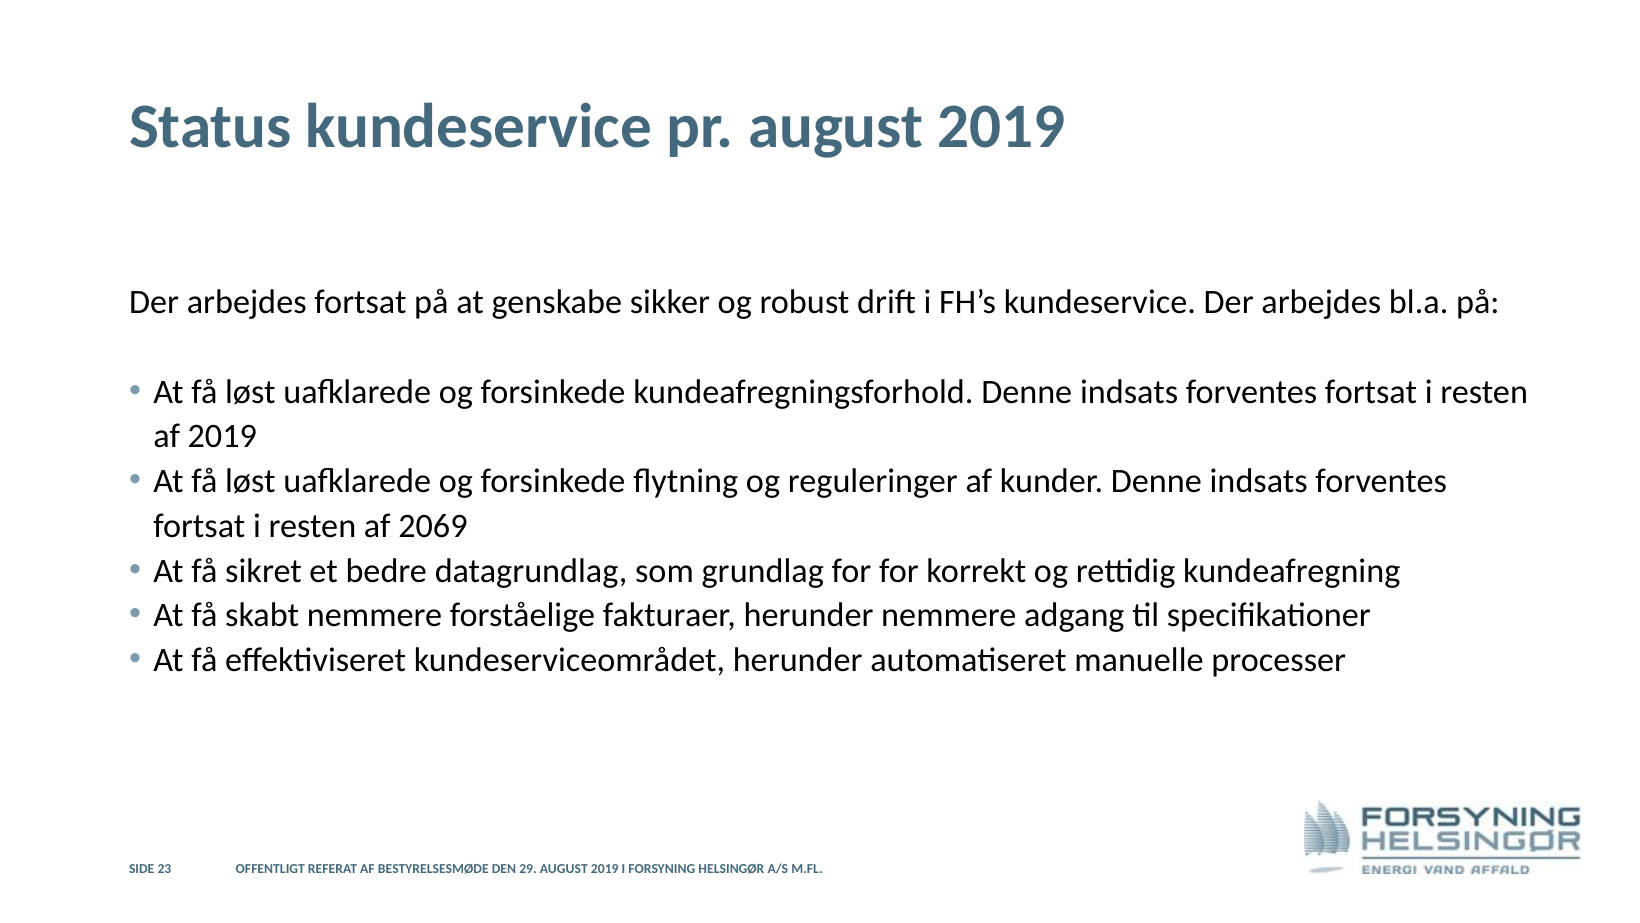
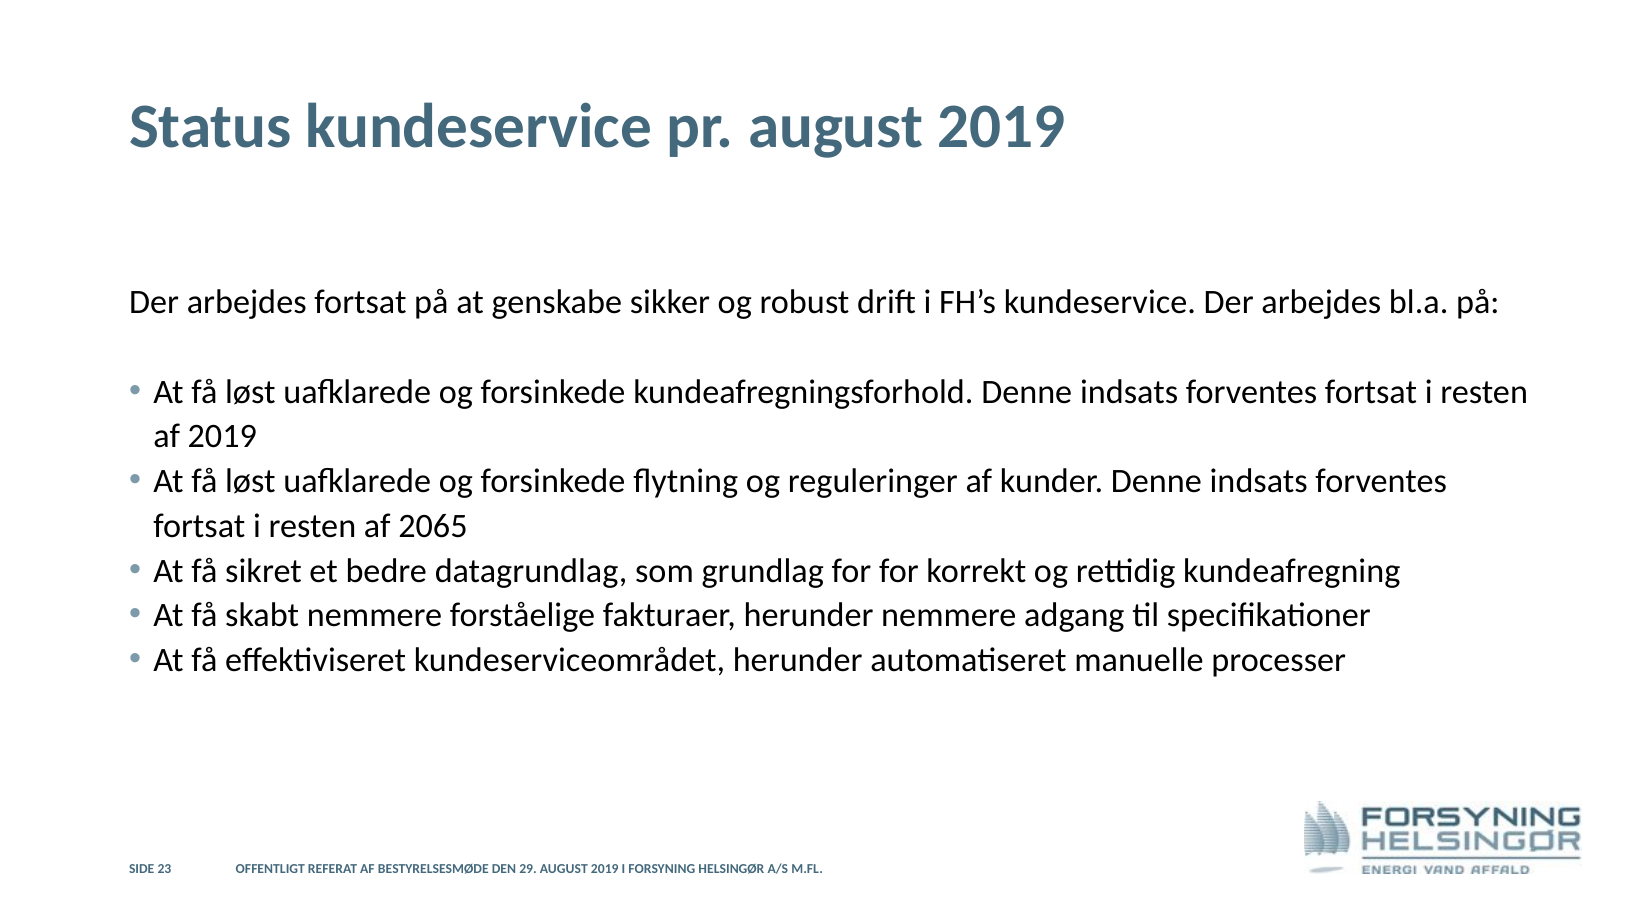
2069: 2069 -> 2065
